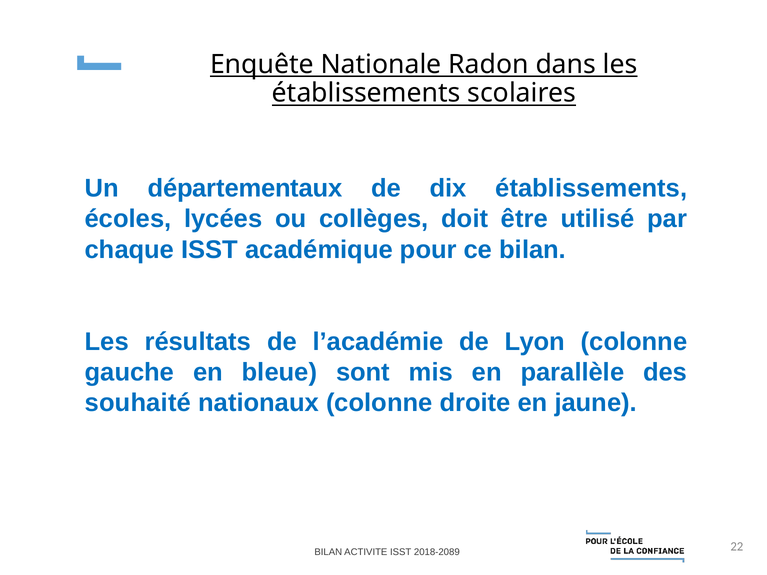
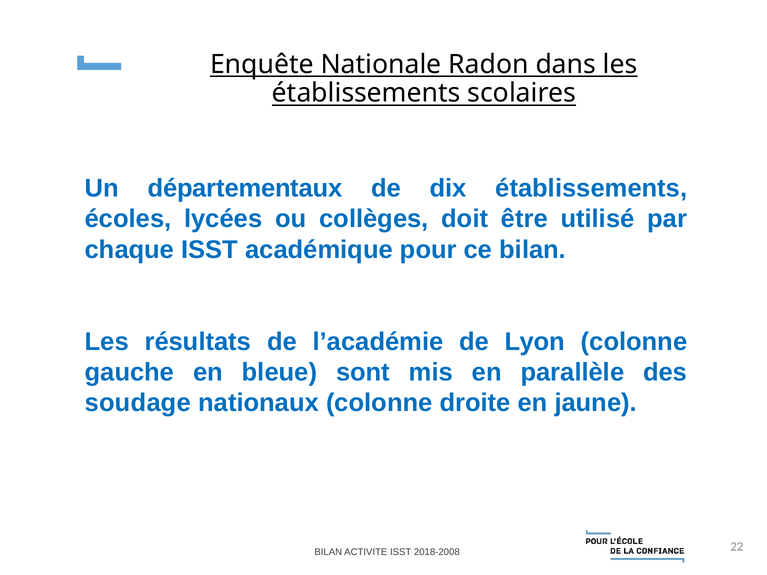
souhaité: souhaité -> soudage
2018-2089: 2018-2089 -> 2018-2008
